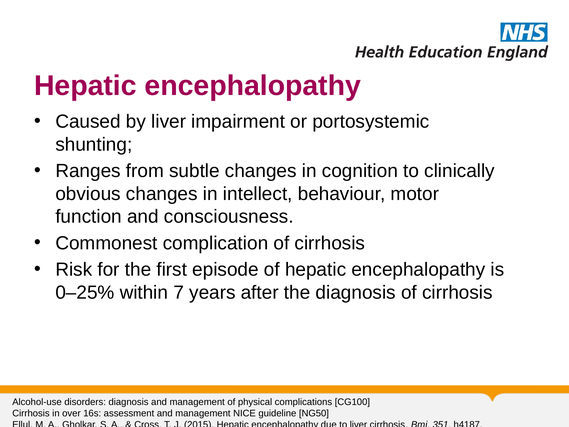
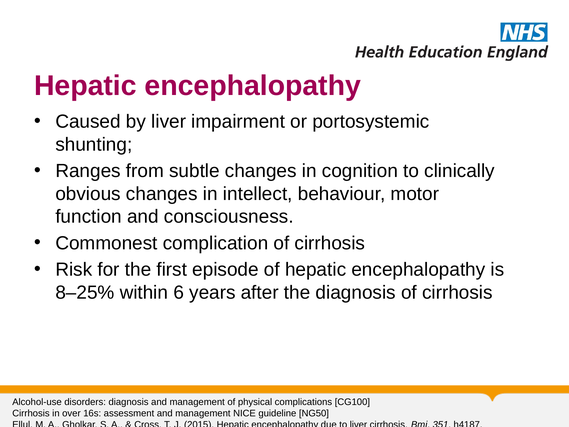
0–25%: 0–25% -> 8–25%
7: 7 -> 6
